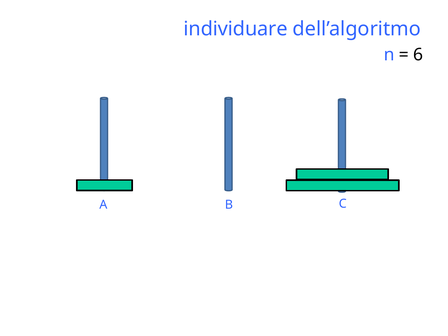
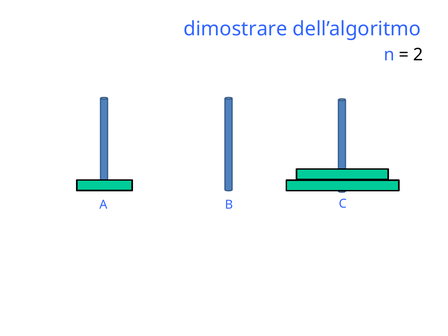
individuare: individuare -> dimostrare
6: 6 -> 2
